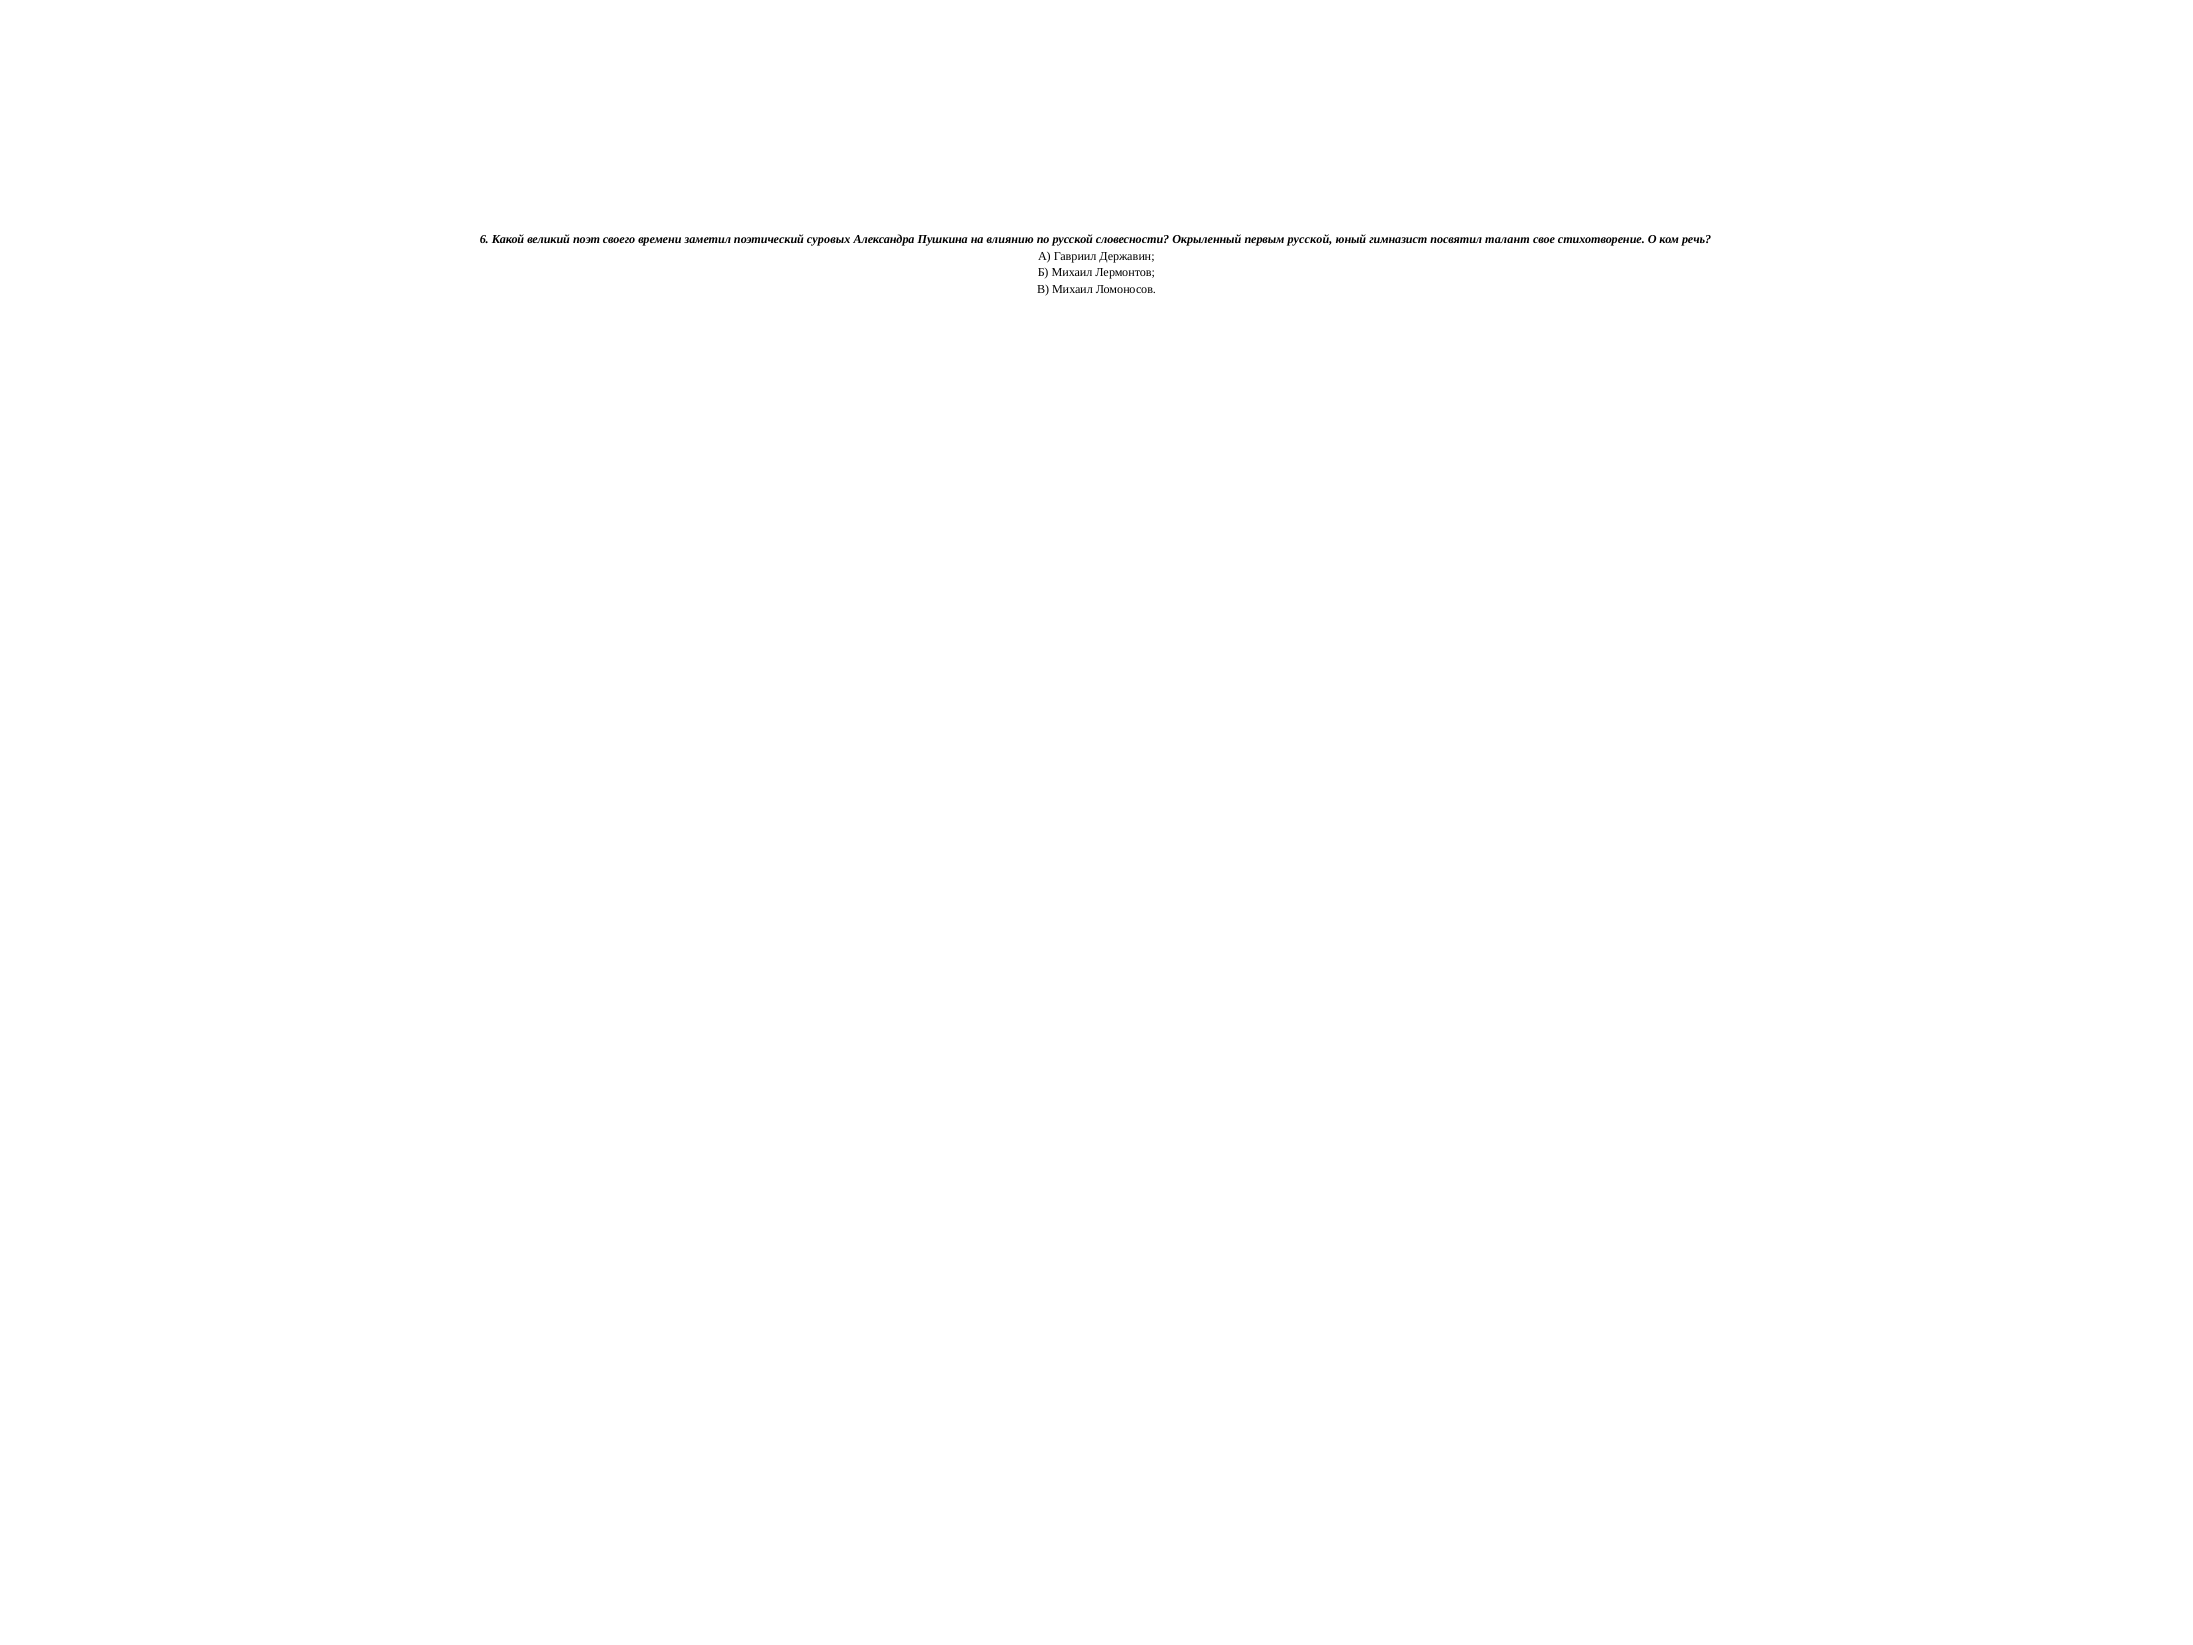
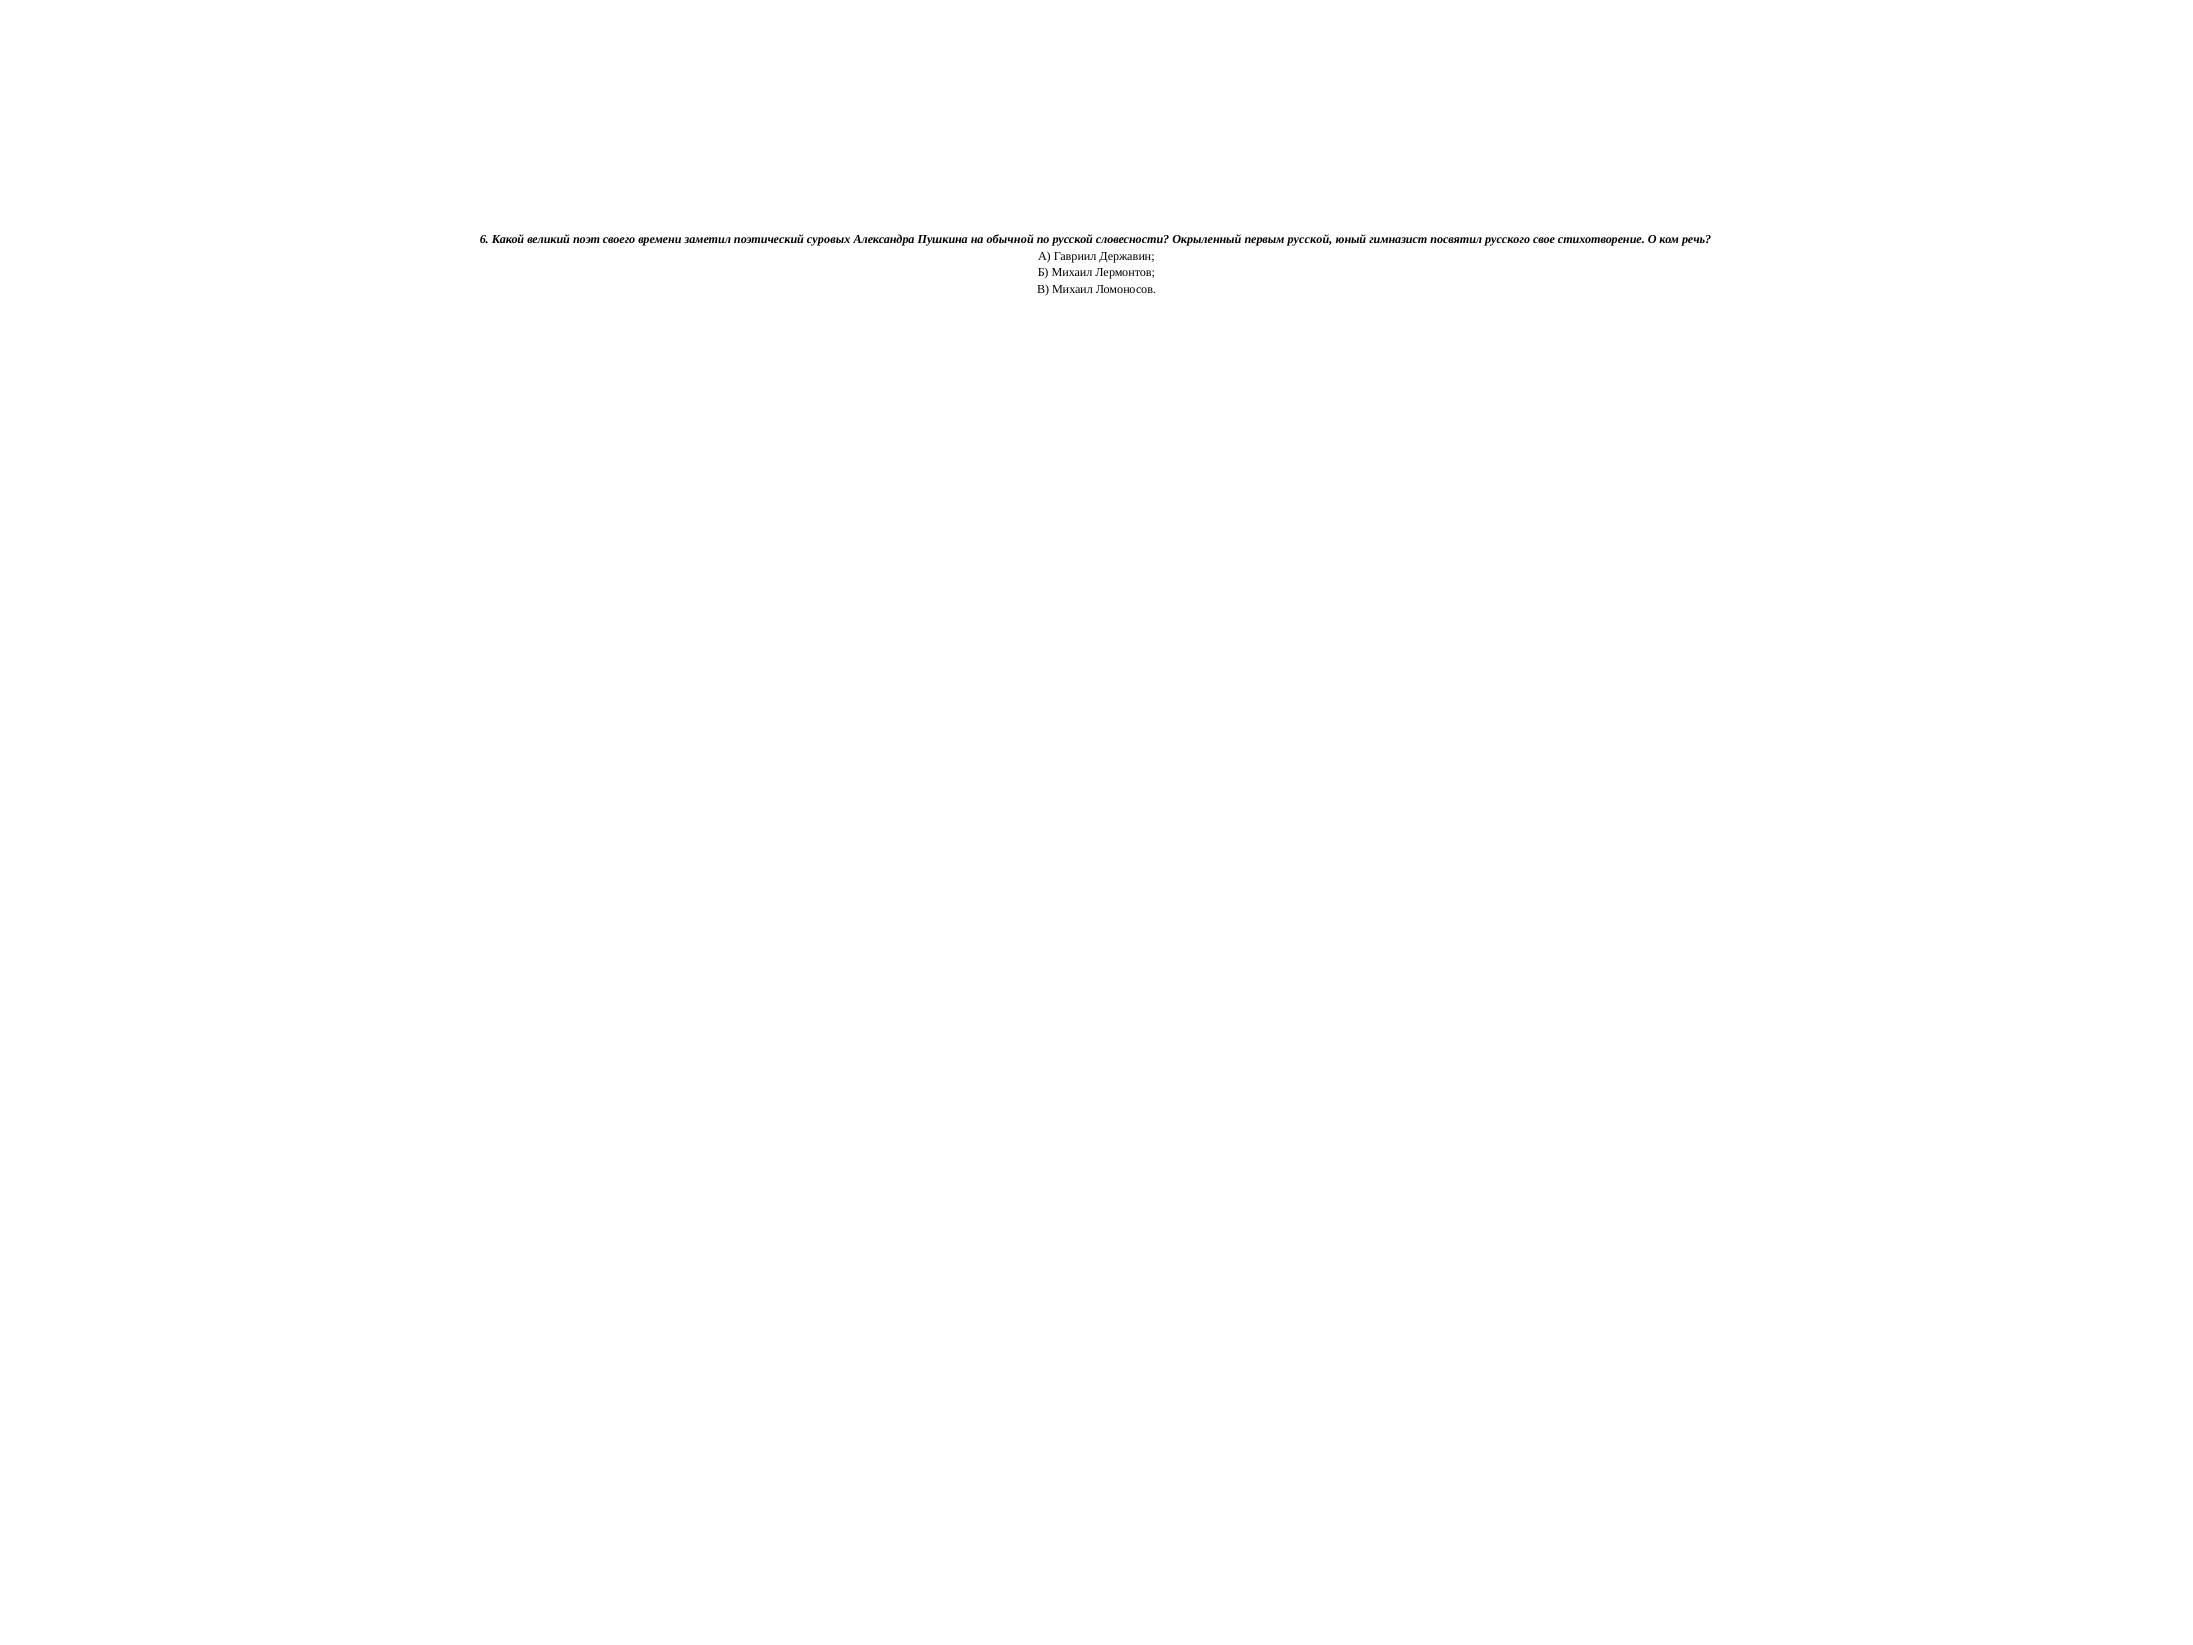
влиянию: влиянию -> обычной
талант: талант -> русского
